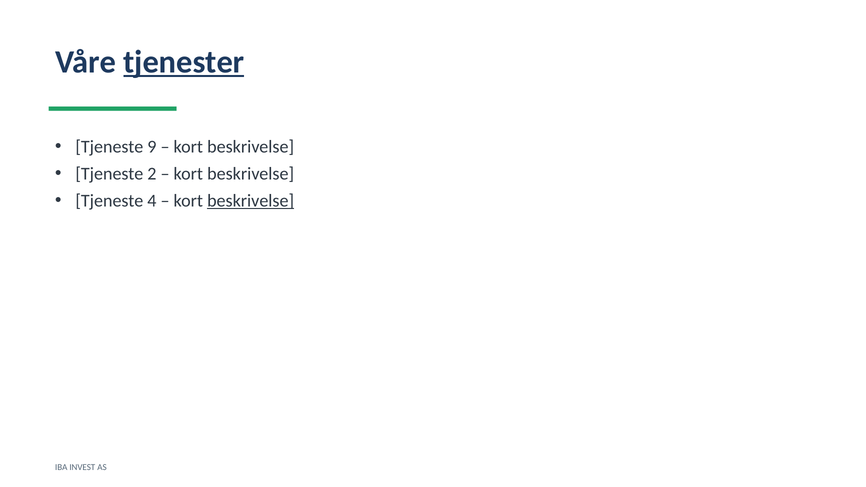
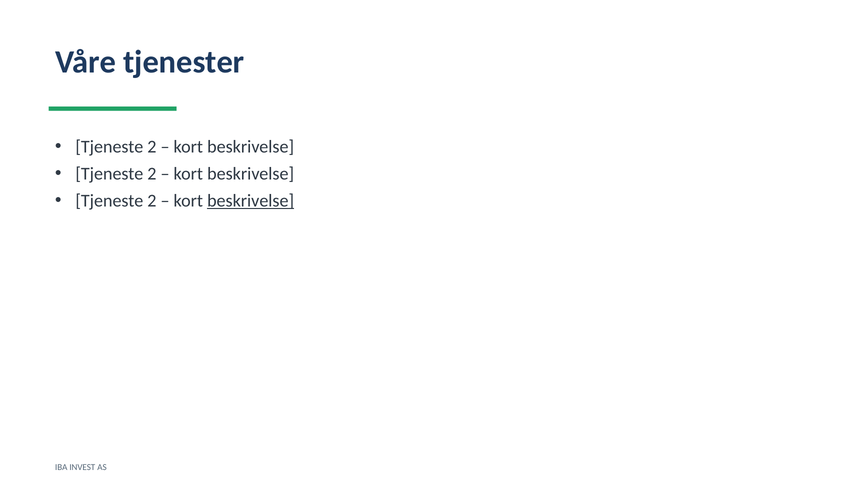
tjenester underline: present -> none
9 at (152, 147): 9 -> 2
4 at (152, 201): 4 -> 2
